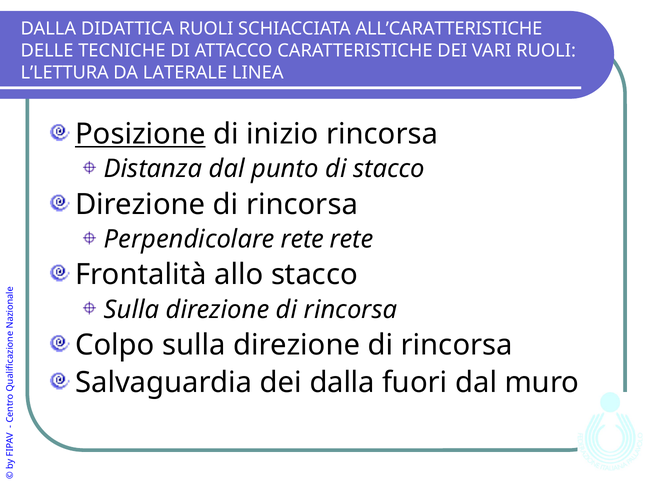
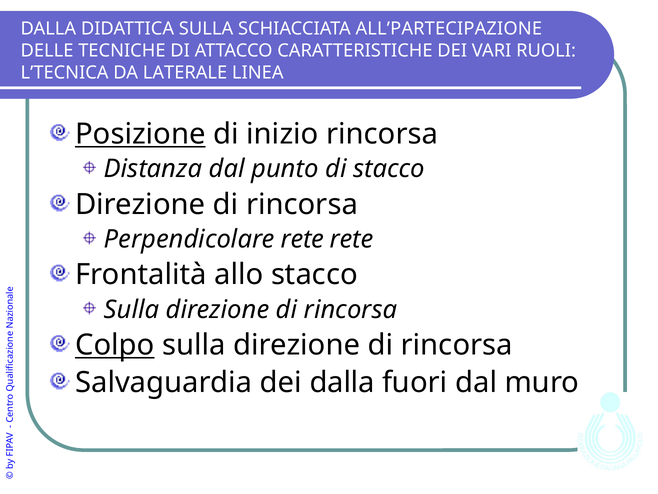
DIDATTICA RUOLI: RUOLI -> SULLA
ALL’CARATTERISTICHE: ALL’CARATTERISTICHE -> ALL’PARTECIPAZIONE
L’LETTURA: L’LETTURA -> L’TECNICA
Colpo underline: none -> present
